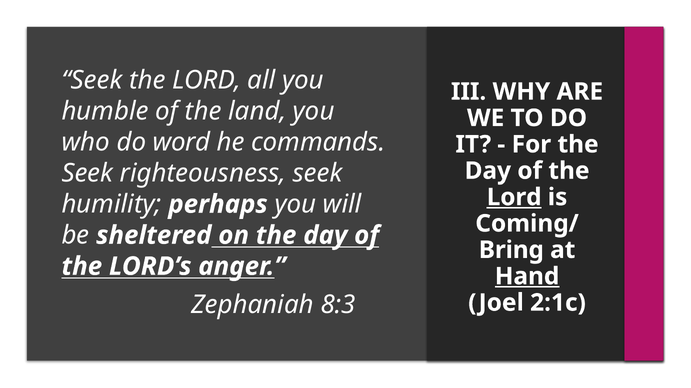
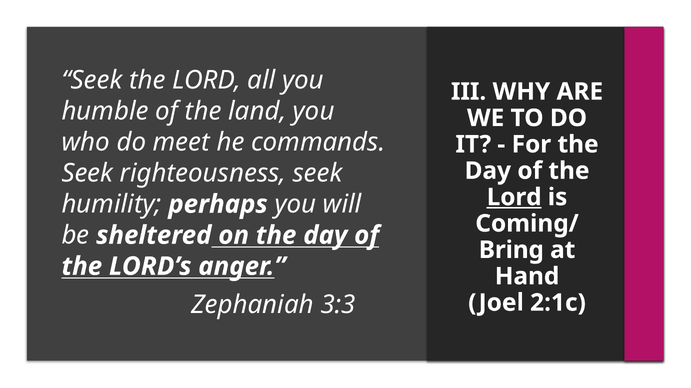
word: word -> meet
Hand underline: present -> none
8:3: 8:3 -> 3:3
